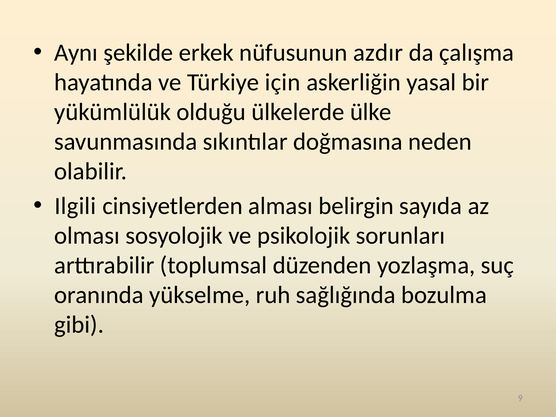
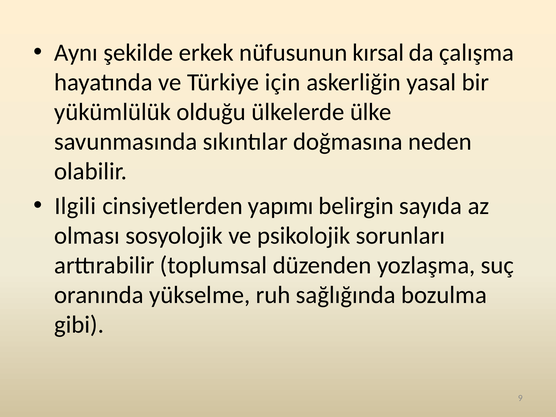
azdır: azdır -> kırsal
alması: alması -> yapımı
